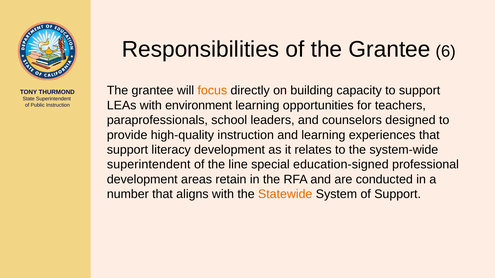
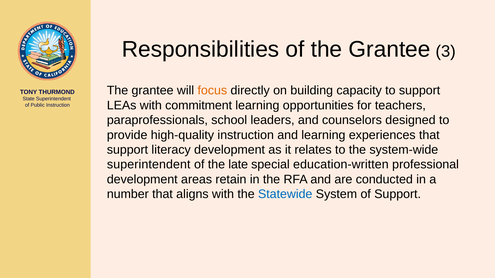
6: 6 -> 3
environment: environment -> commitment
line: line -> late
education-signed: education-signed -> education-written
Statewide colour: orange -> blue
